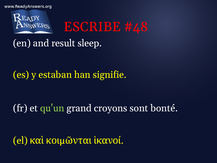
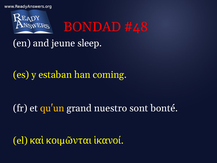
ESCRIBE: ESCRIBE -> BONDAD
result: result -> jeune
signifie: signifie -> coming
qu'un colour: light green -> yellow
croyons: croyons -> nuestro
